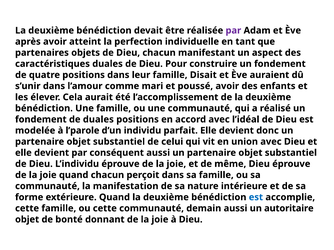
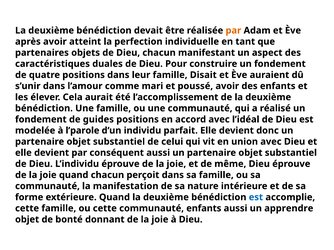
par at (233, 31) colour: purple -> orange
de duales: duales -> guides
communauté demain: demain -> enfants
autoritaire: autoritaire -> apprendre
